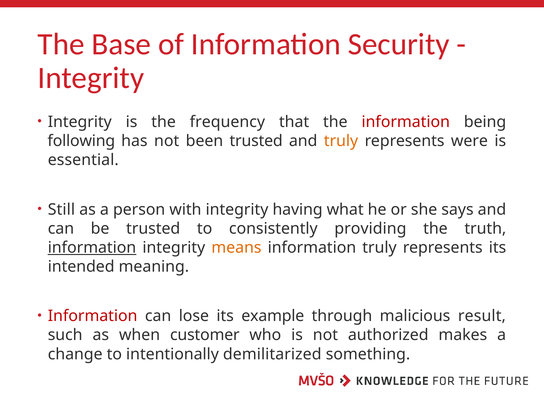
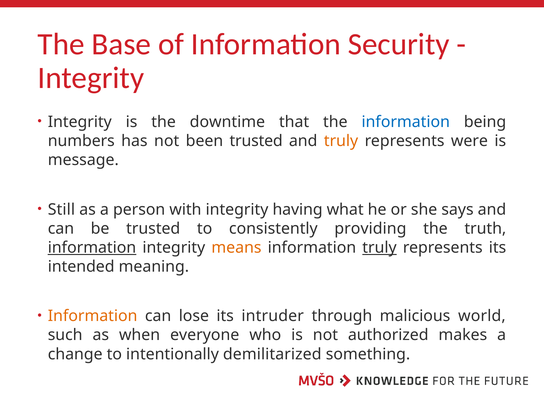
frequency: frequency -> downtime
information at (406, 122) colour: red -> blue
following: following -> numbers
essential: essential -> message
truly at (379, 248) underline: none -> present
Information at (93, 316) colour: red -> orange
example: example -> intruder
result: result -> world
customer: customer -> everyone
